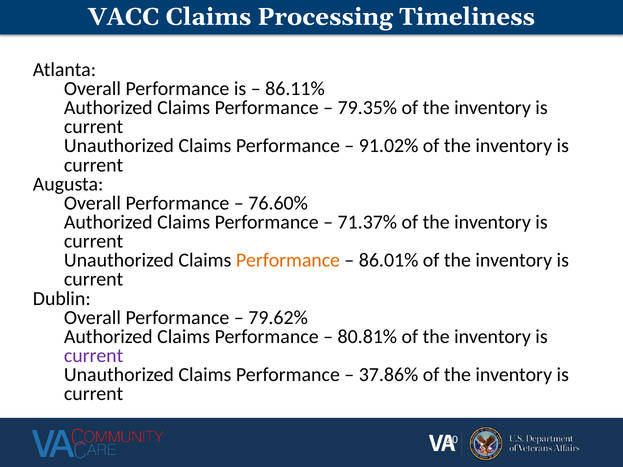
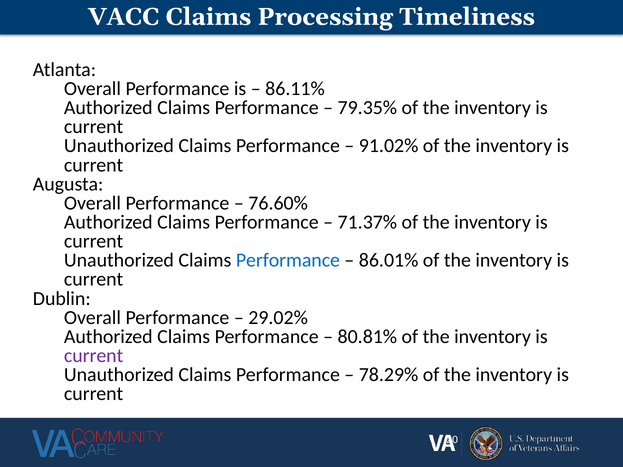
Performance at (288, 260) colour: orange -> blue
79.62%: 79.62% -> 29.02%
37.86%: 37.86% -> 78.29%
